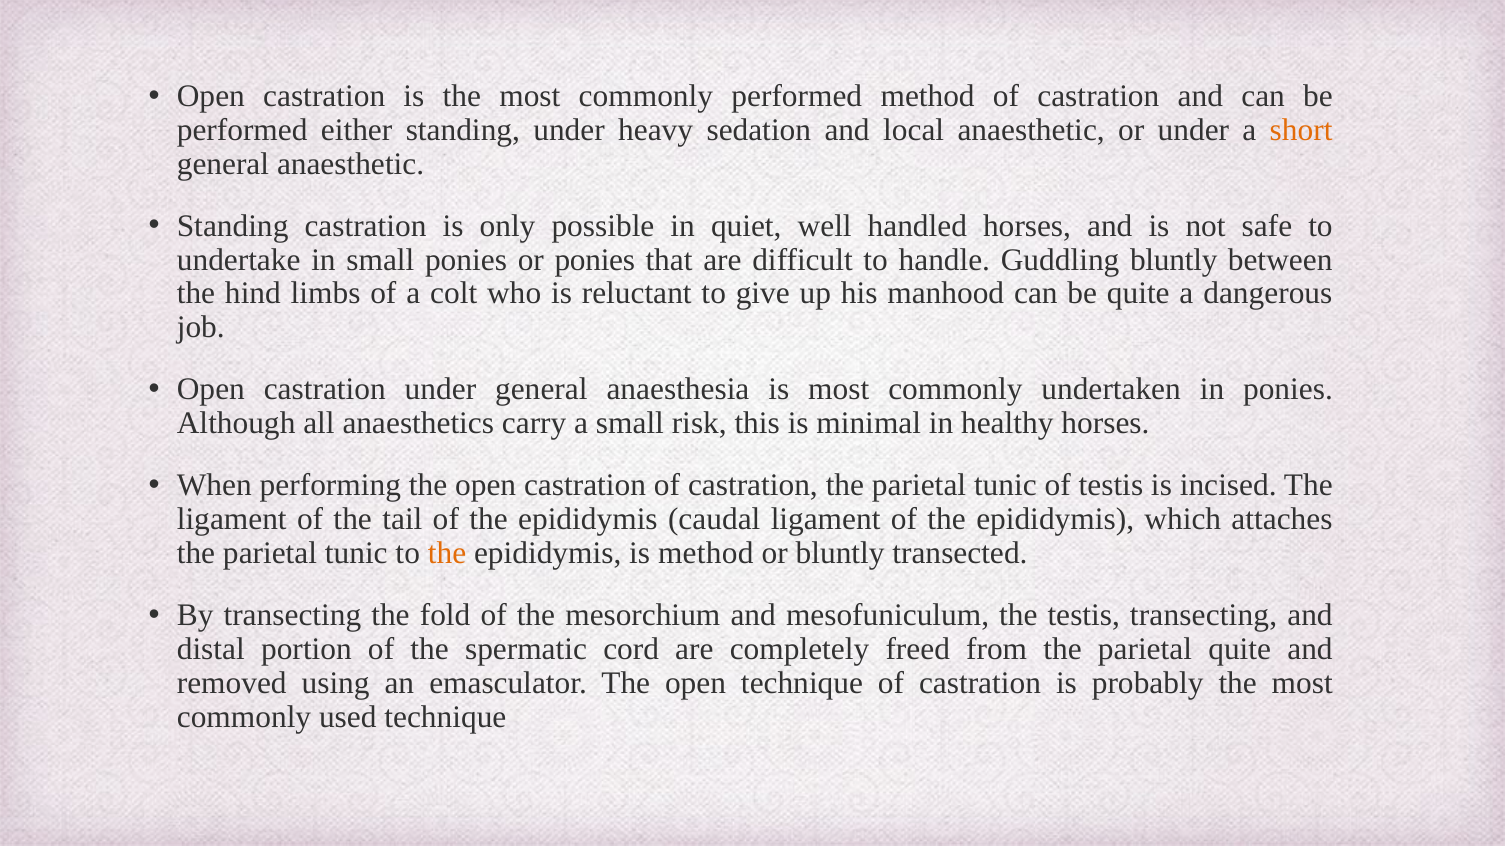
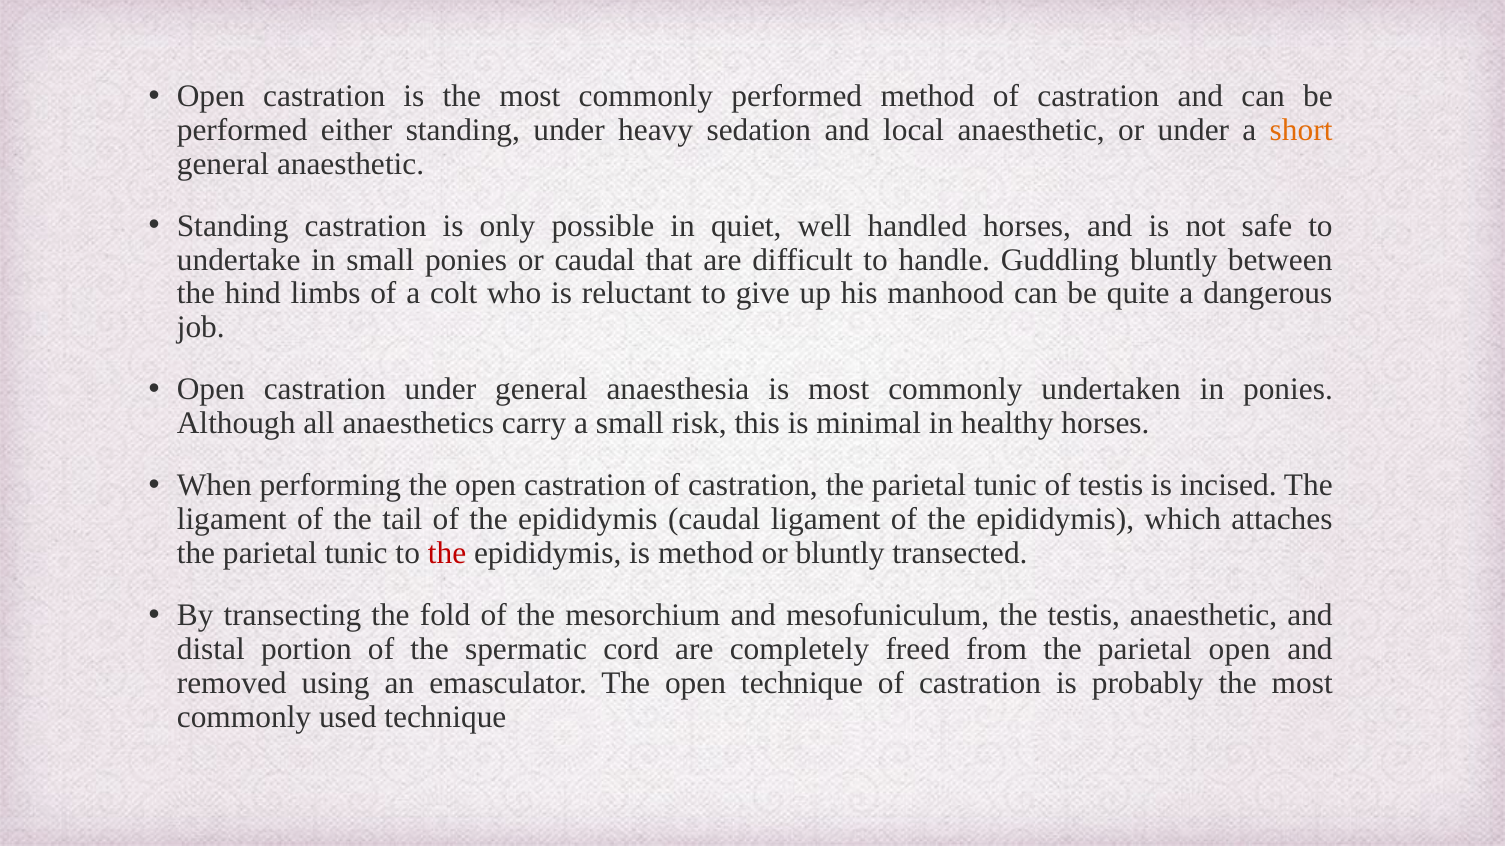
or ponies: ponies -> caudal
the at (447, 554) colour: orange -> red
testis transecting: transecting -> anaesthetic
parietal quite: quite -> open
